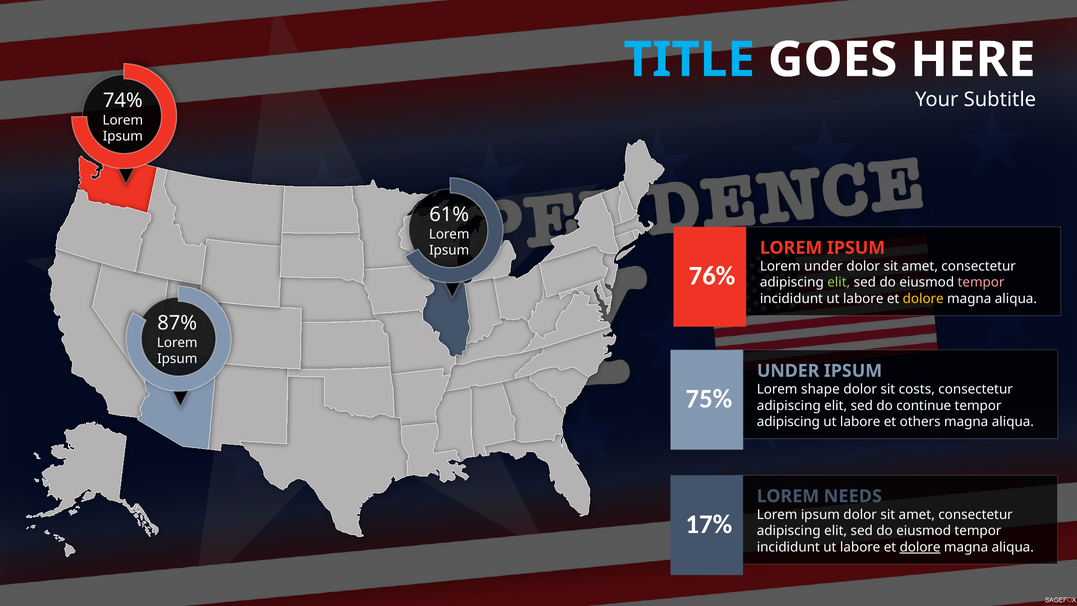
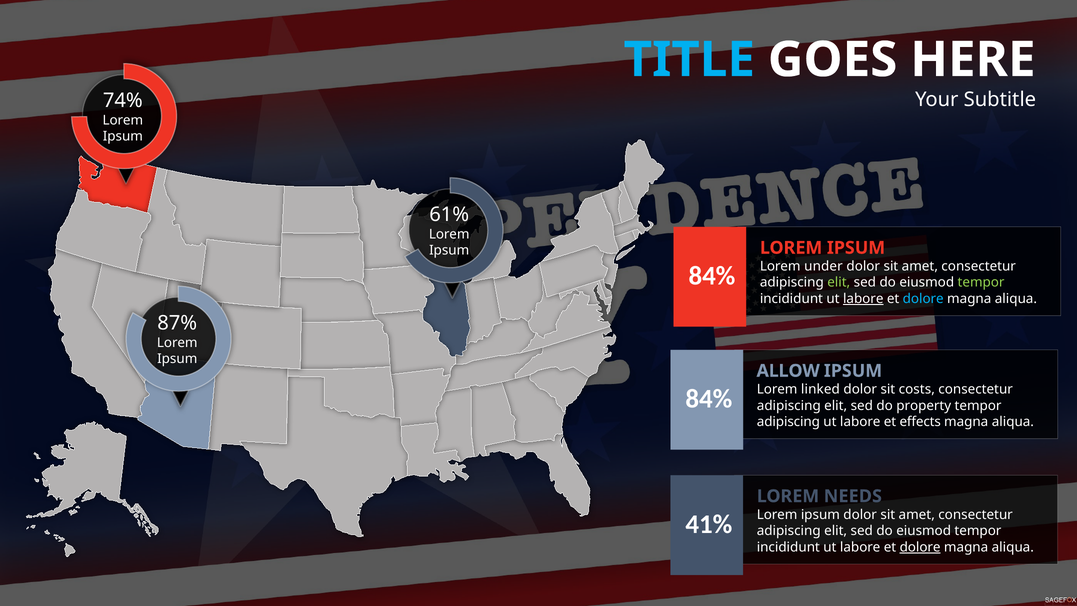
76% at (712, 276): 76% -> 84%
tempor at (981, 282) colour: pink -> light green
labore at (863, 299) underline: none -> present
dolore at (923, 299) colour: yellow -> light blue
UNDER at (788, 371): UNDER -> ALLOW
shape: shape -> linked
75% at (709, 399): 75% -> 84%
continue: continue -> property
others: others -> effects
17%: 17% -> 41%
